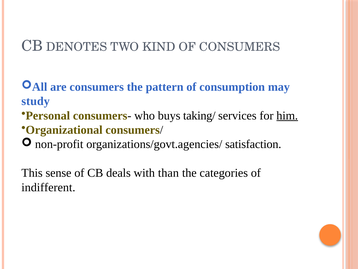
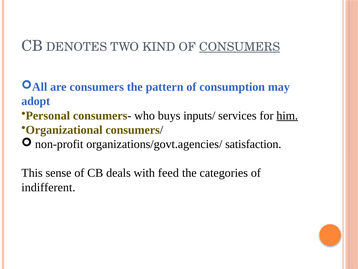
CONSUMERS at (240, 47) underline: none -> present
study: study -> adopt
taking/: taking/ -> inputs/
than: than -> feed
